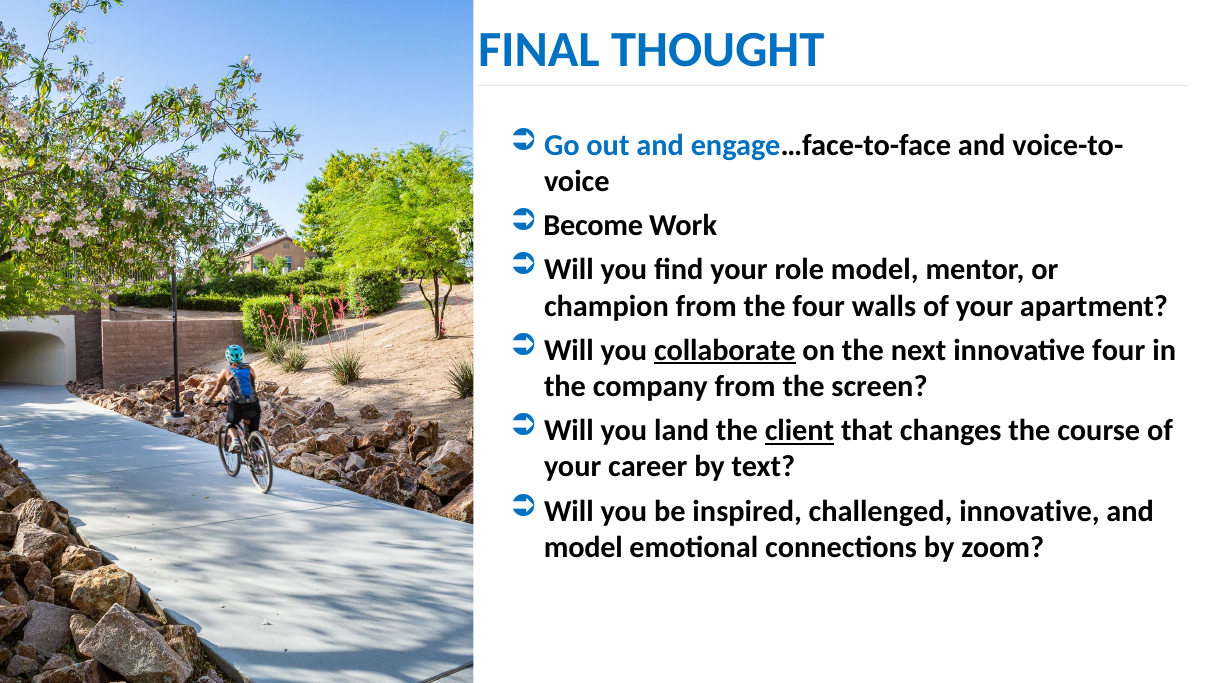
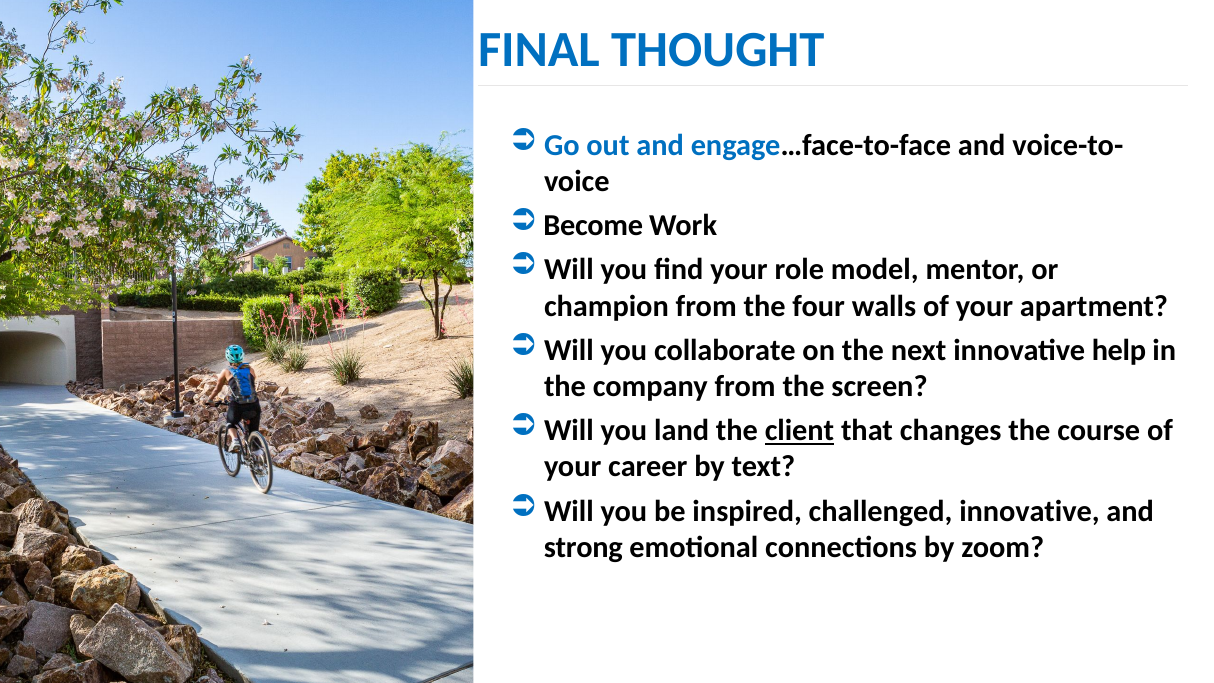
collaborate underline: present -> none
innovative four: four -> help
model at (583, 547): model -> strong
